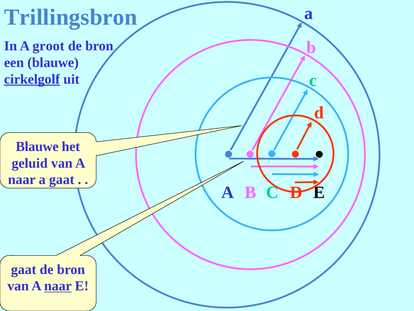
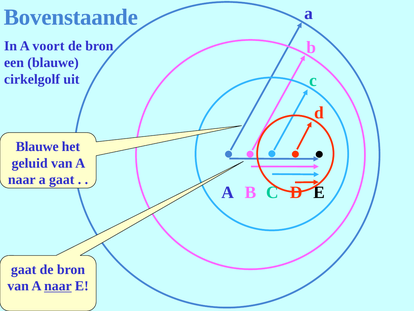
Trillingsbron: Trillingsbron -> Bovenstaande
groot: groot -> voort
cirkelgolf underline: present -> none
